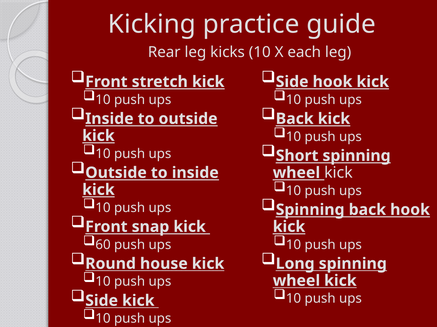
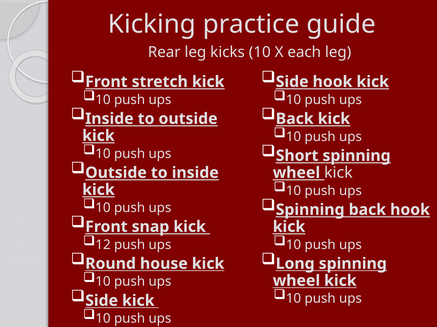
60: 60 -> 12
